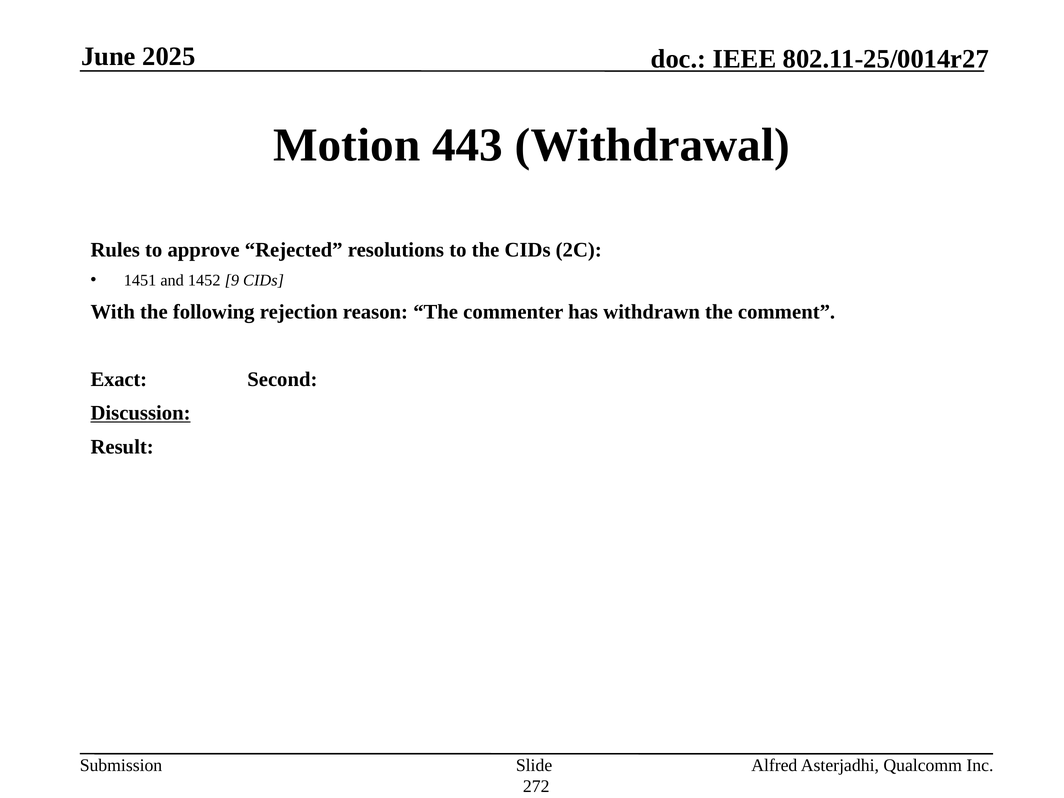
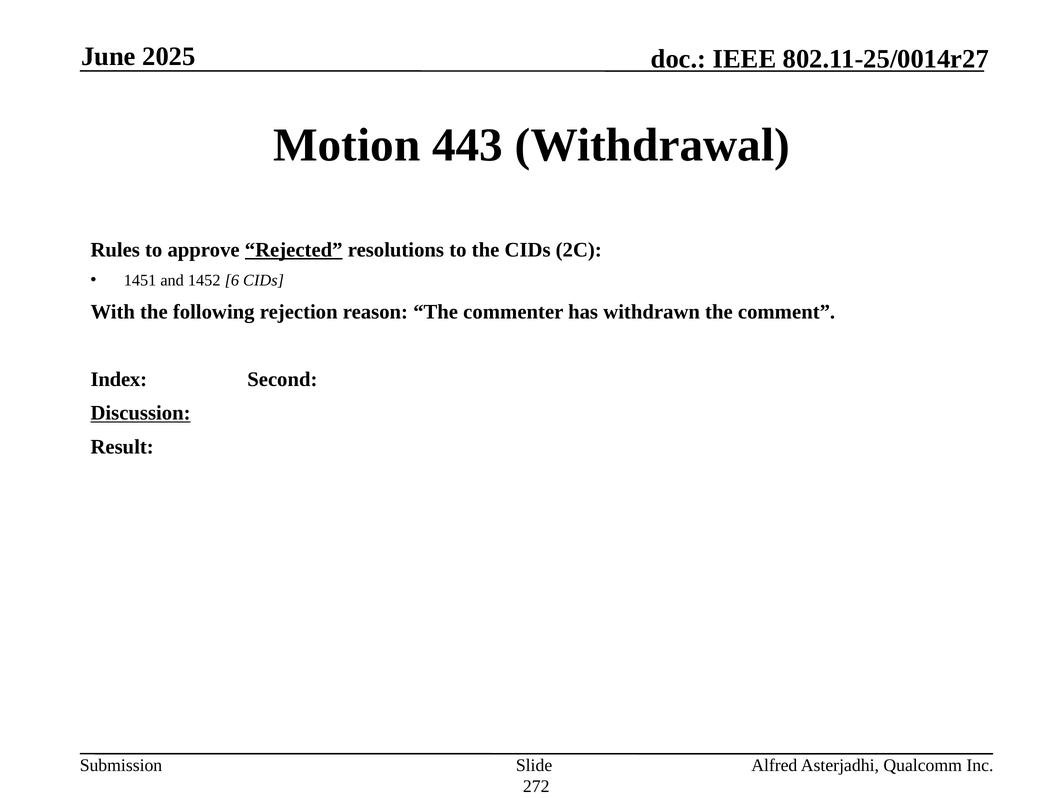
Rejected underline: none -> present
9: 9 -> 6
Exact: Exact -> Index
